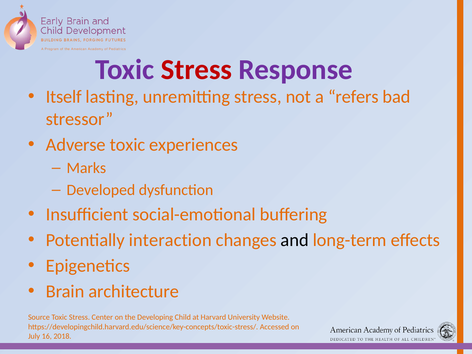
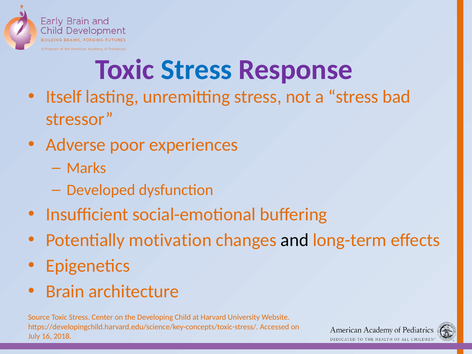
Stress at (196, 70) colour: red -> blue
a refers: refers -> stress
Adverse toxic: toxic -> poor
interaction: interaction -> motivation
